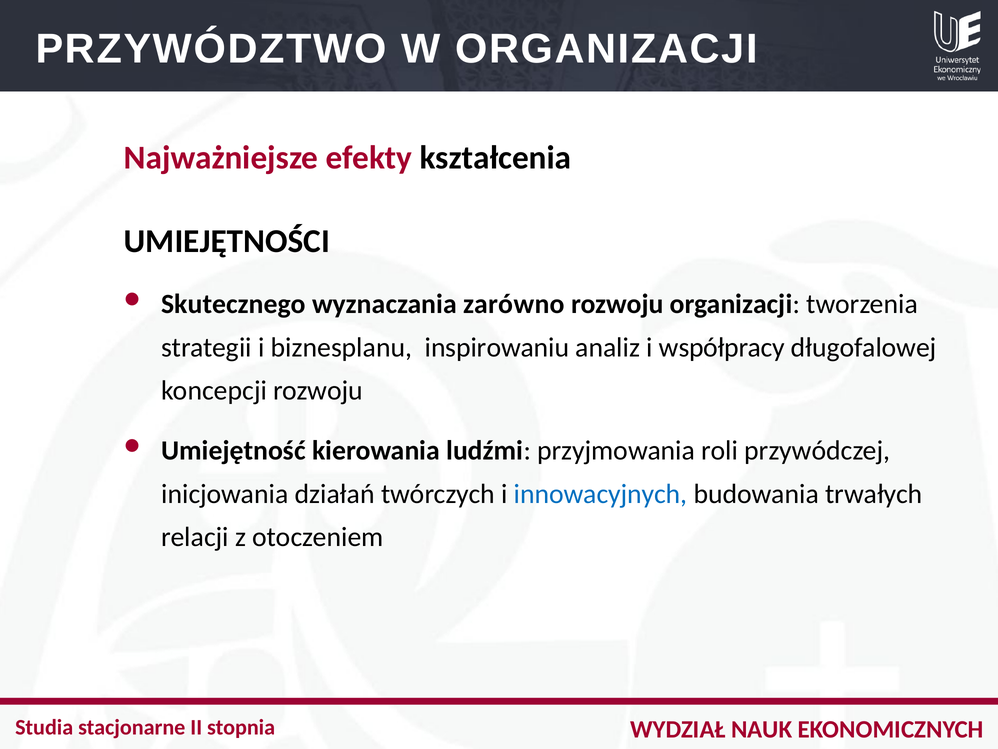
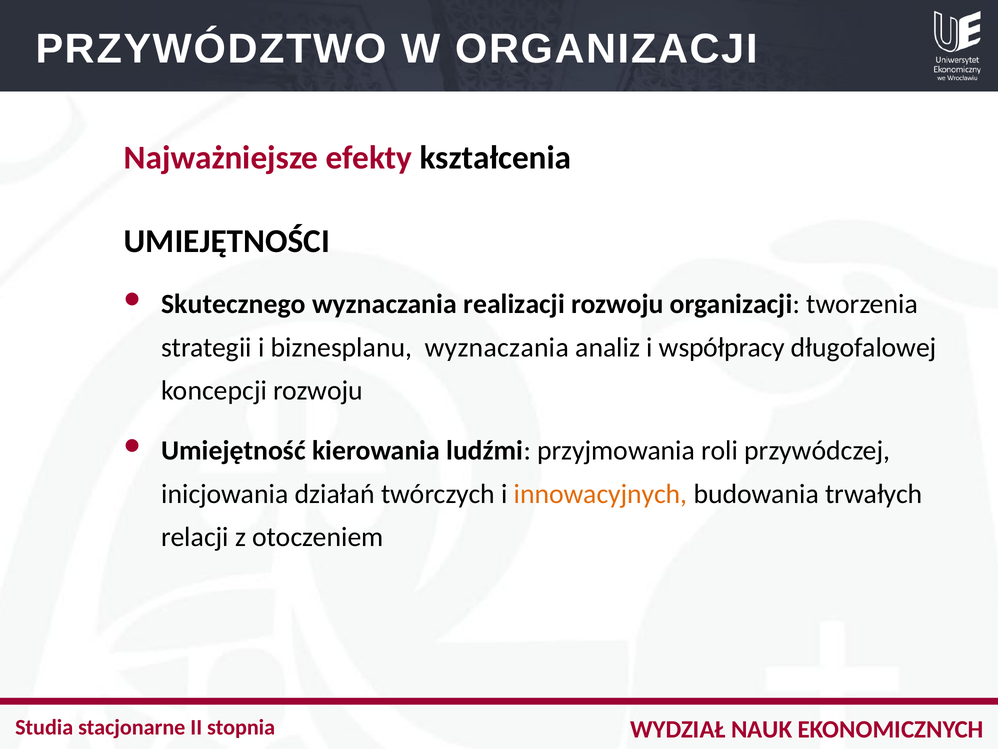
zarówno: zarówno -> realizacji
biznesplanu inspirowaniu: inspirowaniu -> wyznaczania
innowacyjnych colour: blue -> orange
